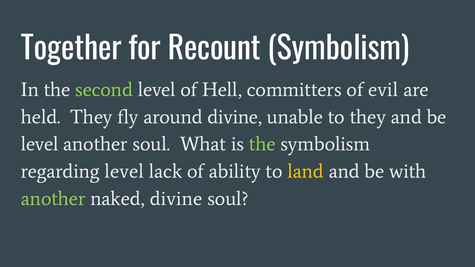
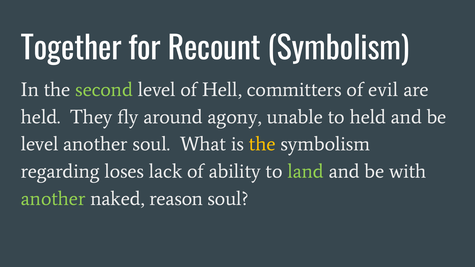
around divine: divine -> agony
to they: they -> held
the at (262, 144) colour: light green -> yellow
regarding level: level -> loses
land colour: yellow -> light green
naked divine: divine -> reason
